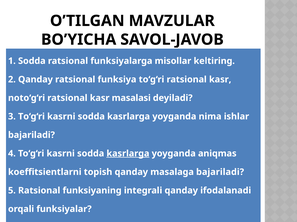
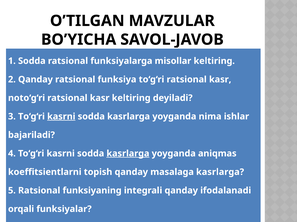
kasr masalasi: masalasi -> keltiring
kasrni at (61, 117) underline: none -> present
masalaga bajariladi: bajariladi -> kasrlarga
